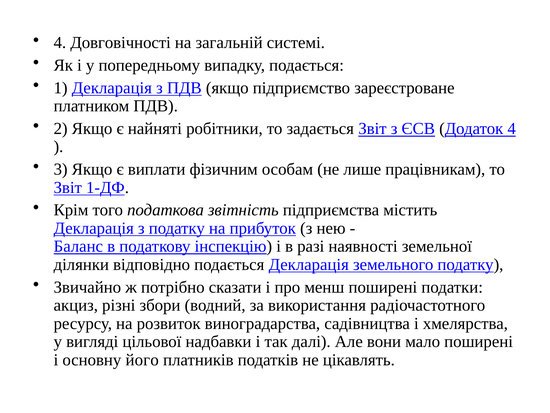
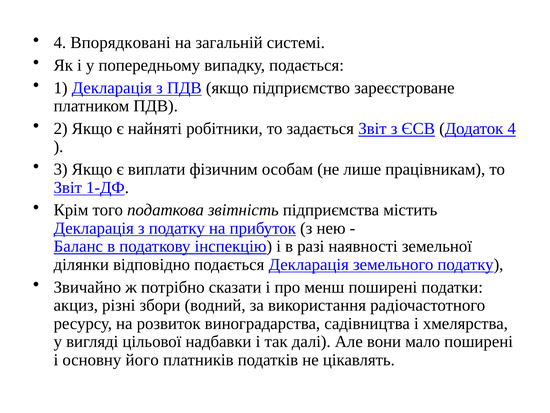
Довговічності: Довговічності -> Впорядковані
